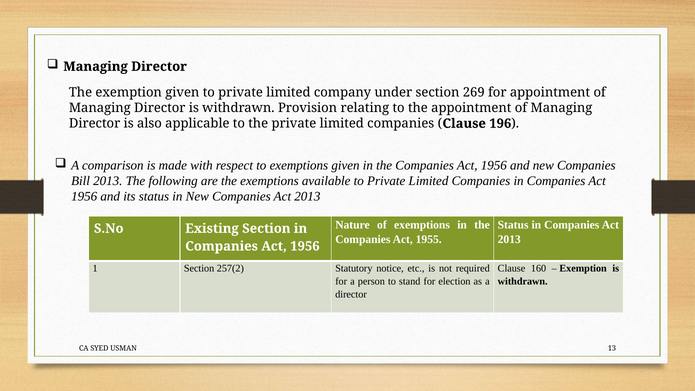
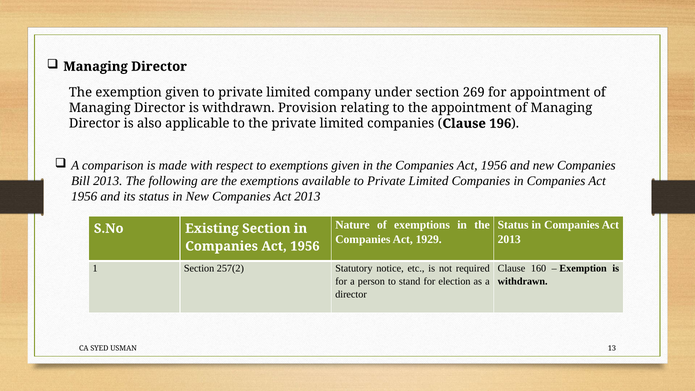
1955: 1955 -> 1929
